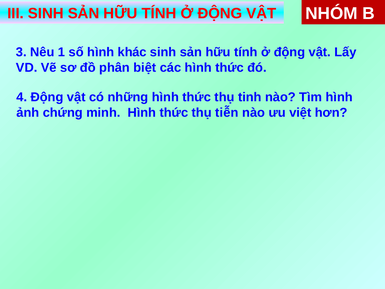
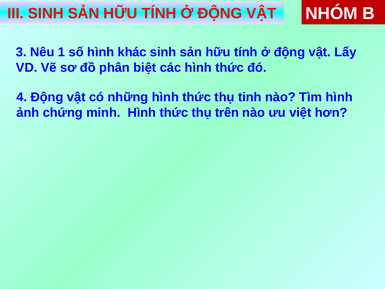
tiễn: tiễn -> trên
